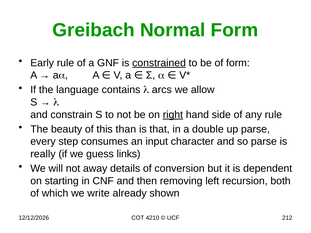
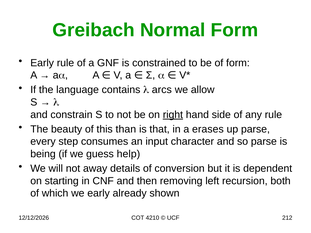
constrained underline: present -> none
double: double -> erases
really: really -> being
links: links -> help
we write: write -> early
